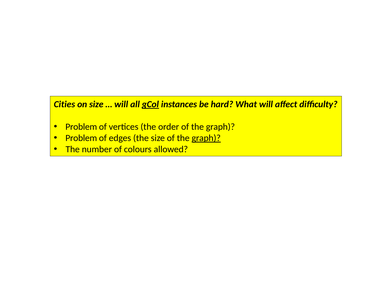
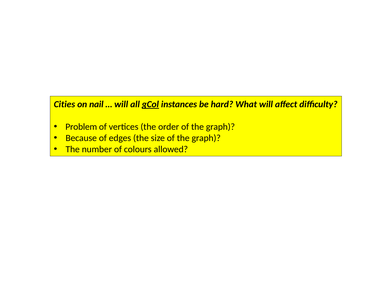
on size: size -> nail
Problem at (81, 138): Problem -> Because
graph at (206, 138) underline: present -> none
